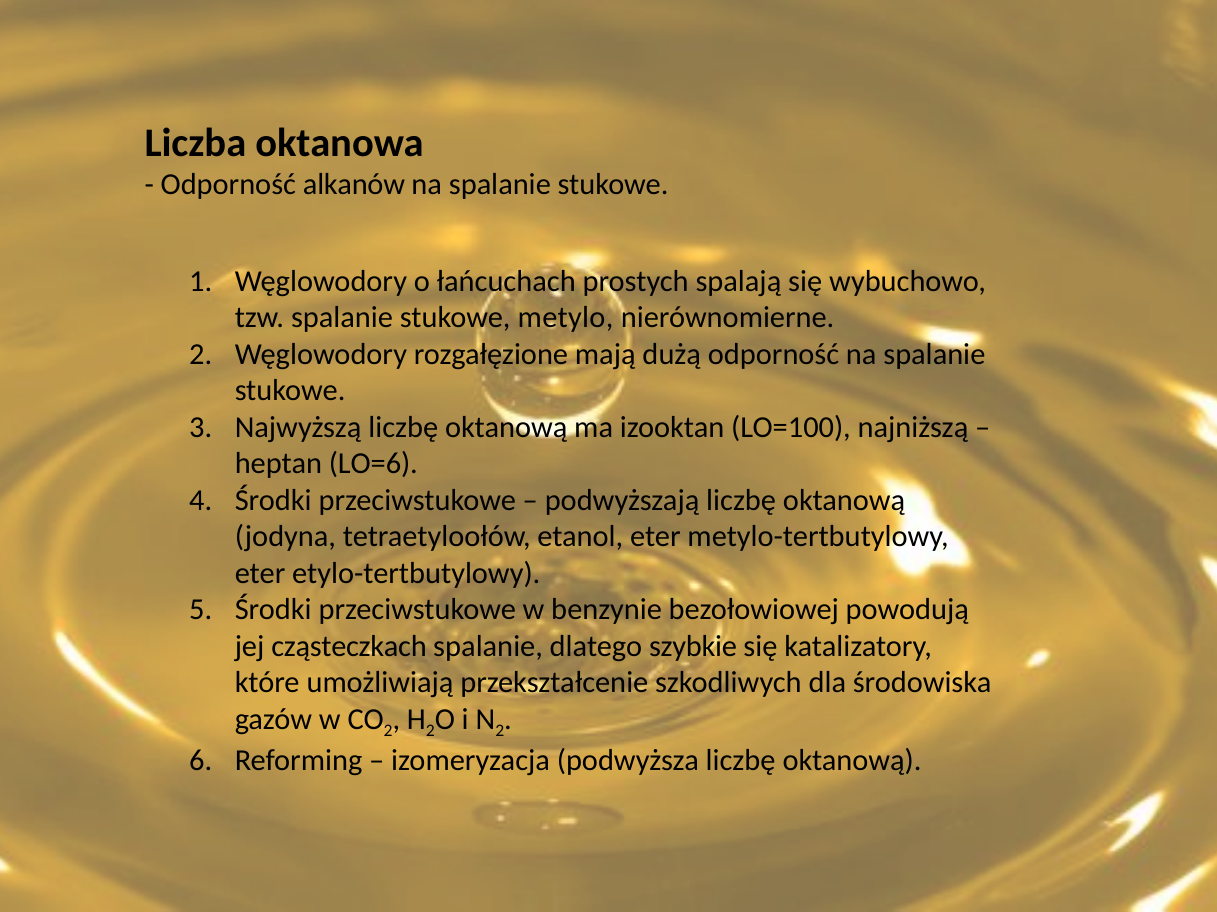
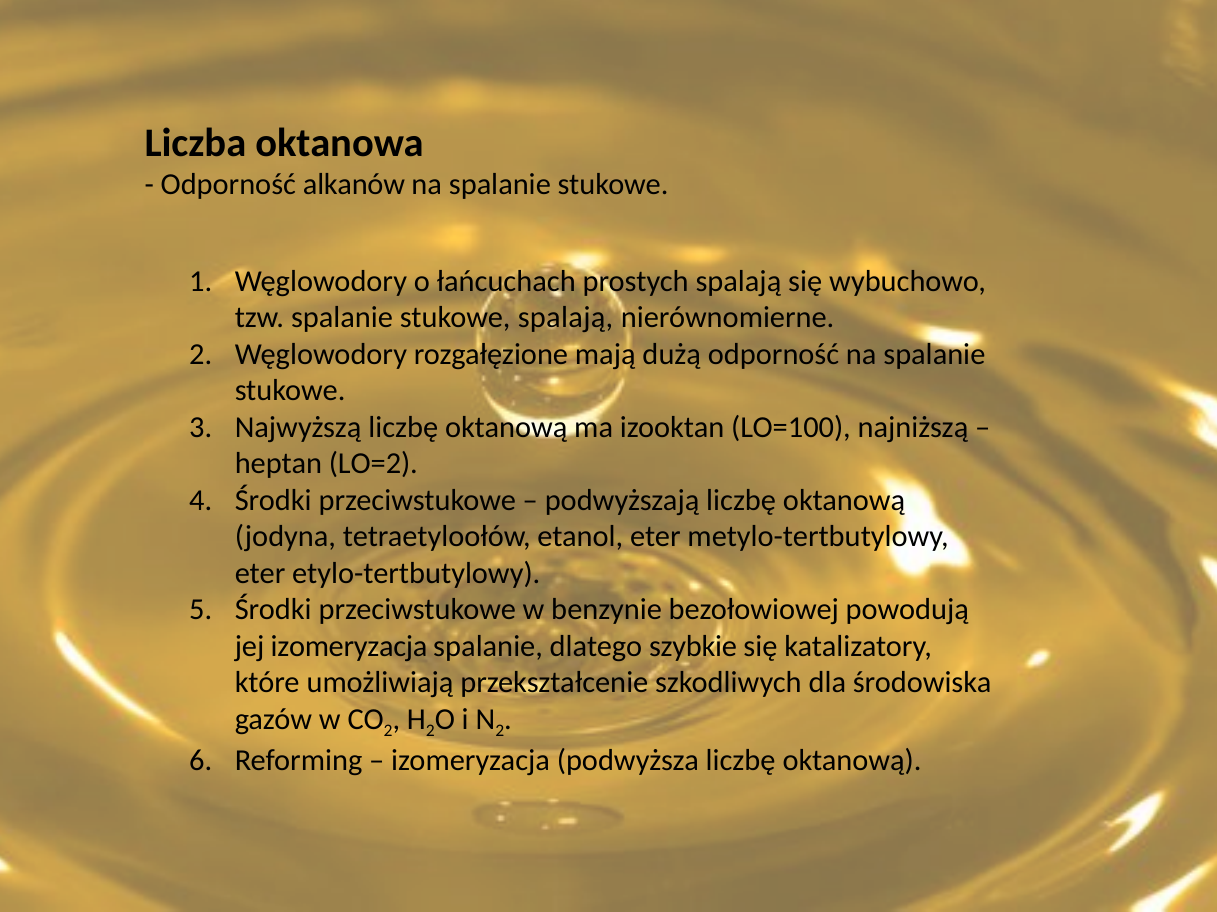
stukowe metylo: metylo -> spalają
LO=6: LO=6 -> LO=2
jej cząsteczkach: cząsteczkach -> izomeryzacja
